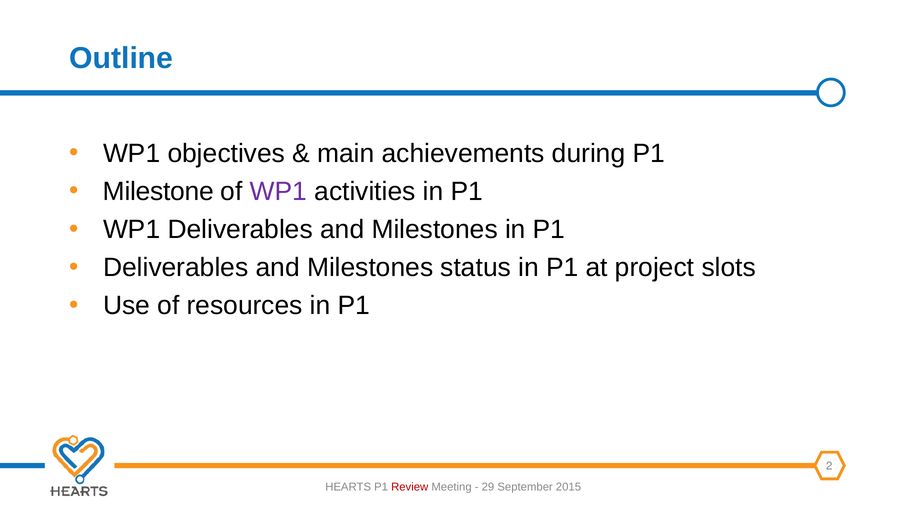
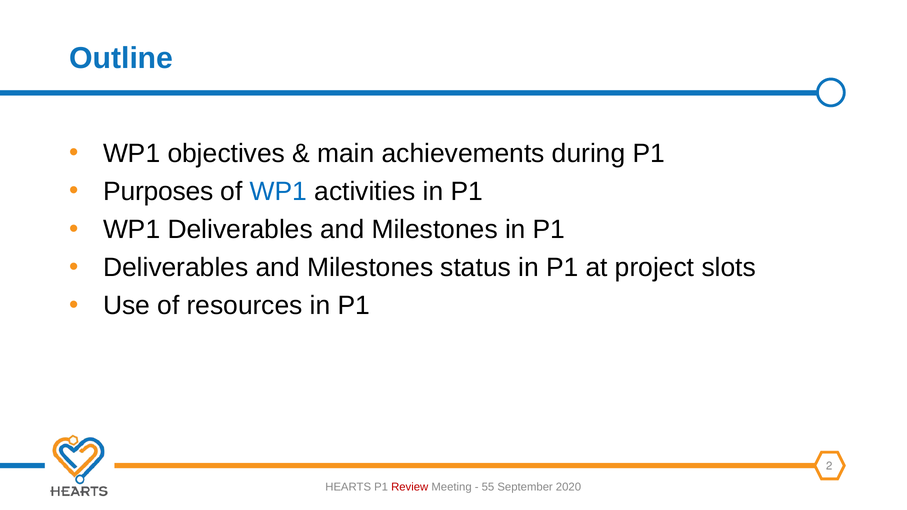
Milestone: Milestone -> Purposes
WP1 at (278, 191) colour: purple -> blue
29: 29 -> 55
2015: 2015 -> 2020
